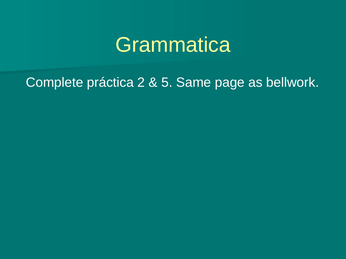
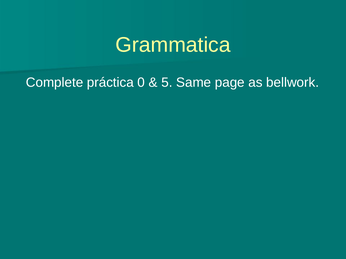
2: 2 -> 0
